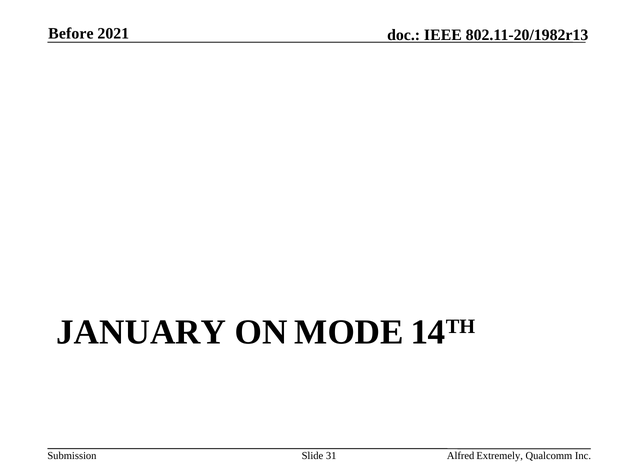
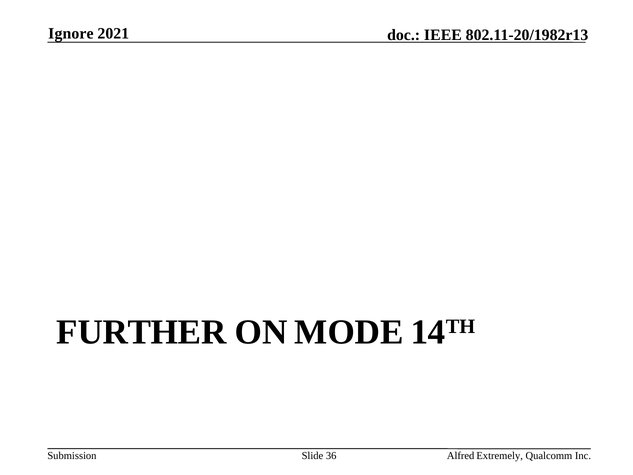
Before: Before -> Ignore
JANUARY: JANUARY -> FURTHER
31: 31 -> 36
